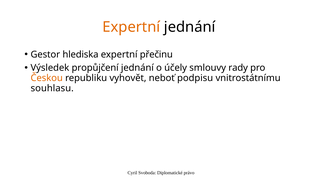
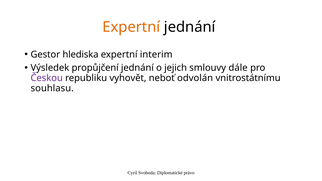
přečinu: přečinu -> interim
účely: účely -> jejich
rady: rady -> dále
Českou colour: orange -> purple
podpisu: podpisu -> odvolán
